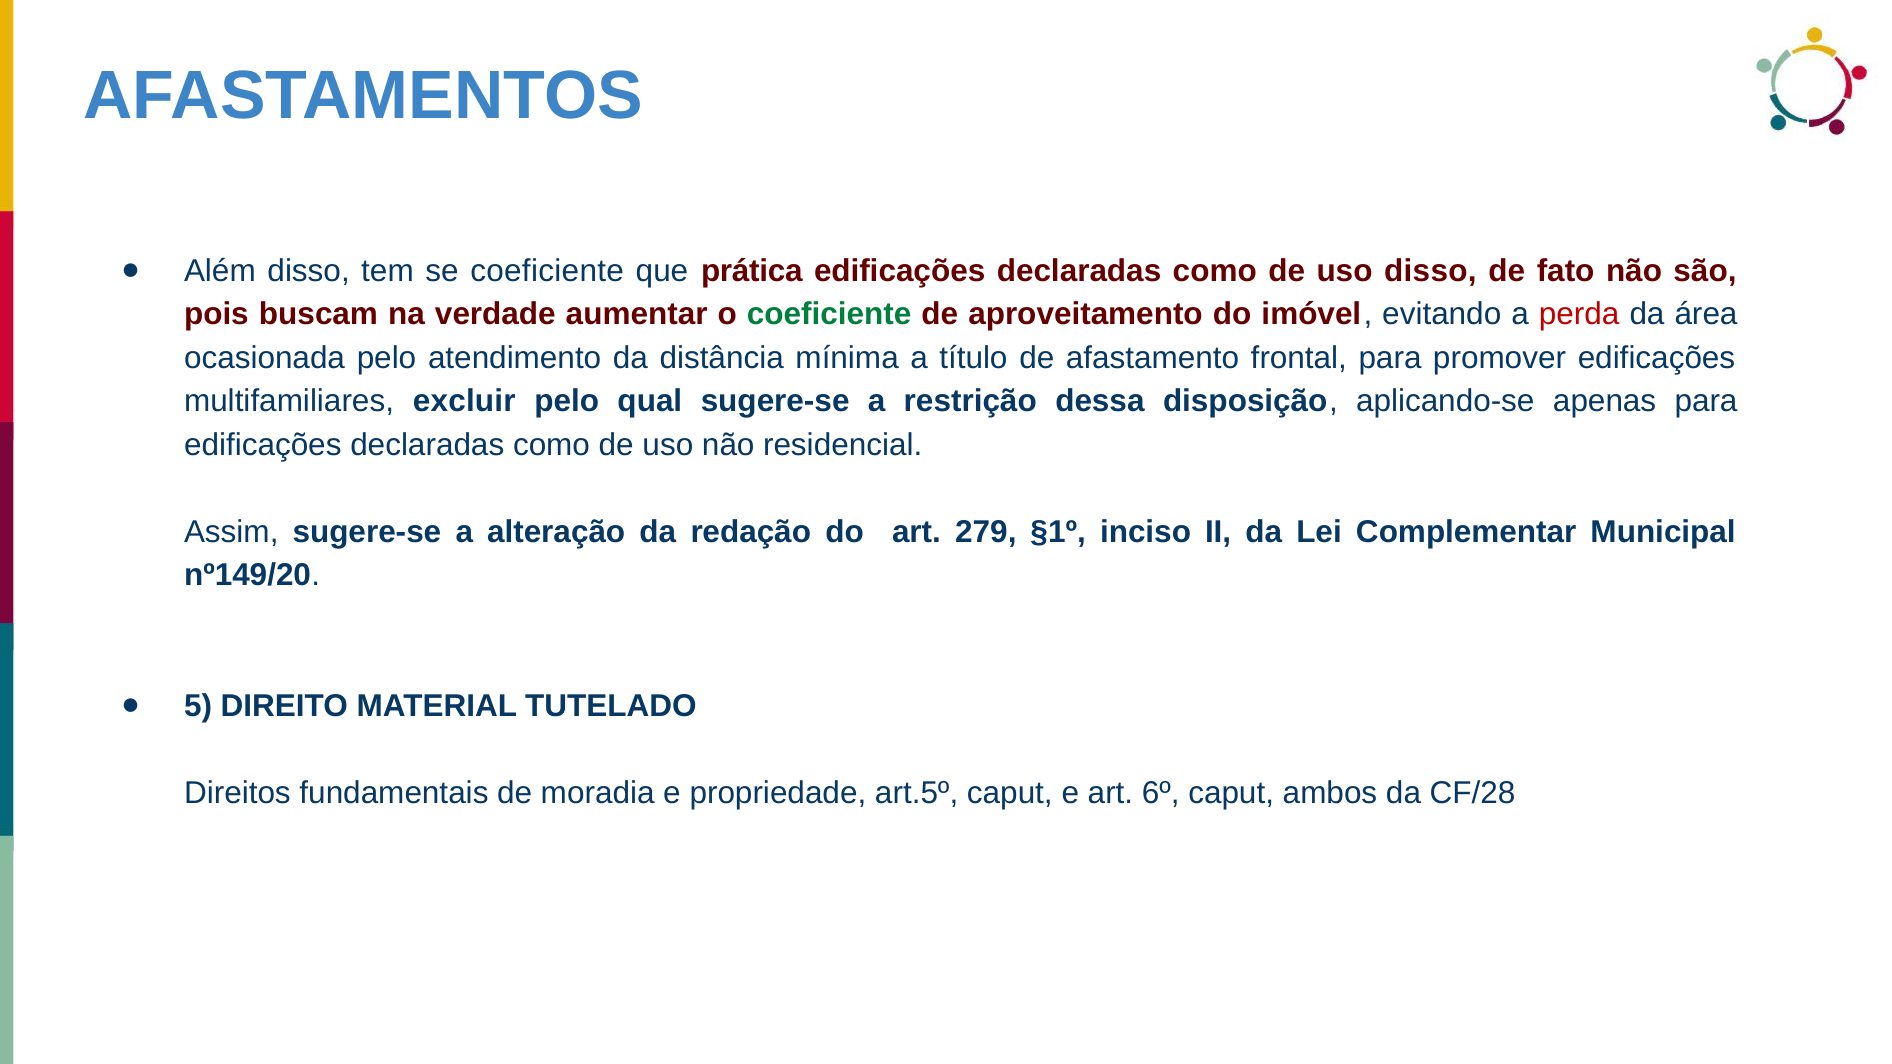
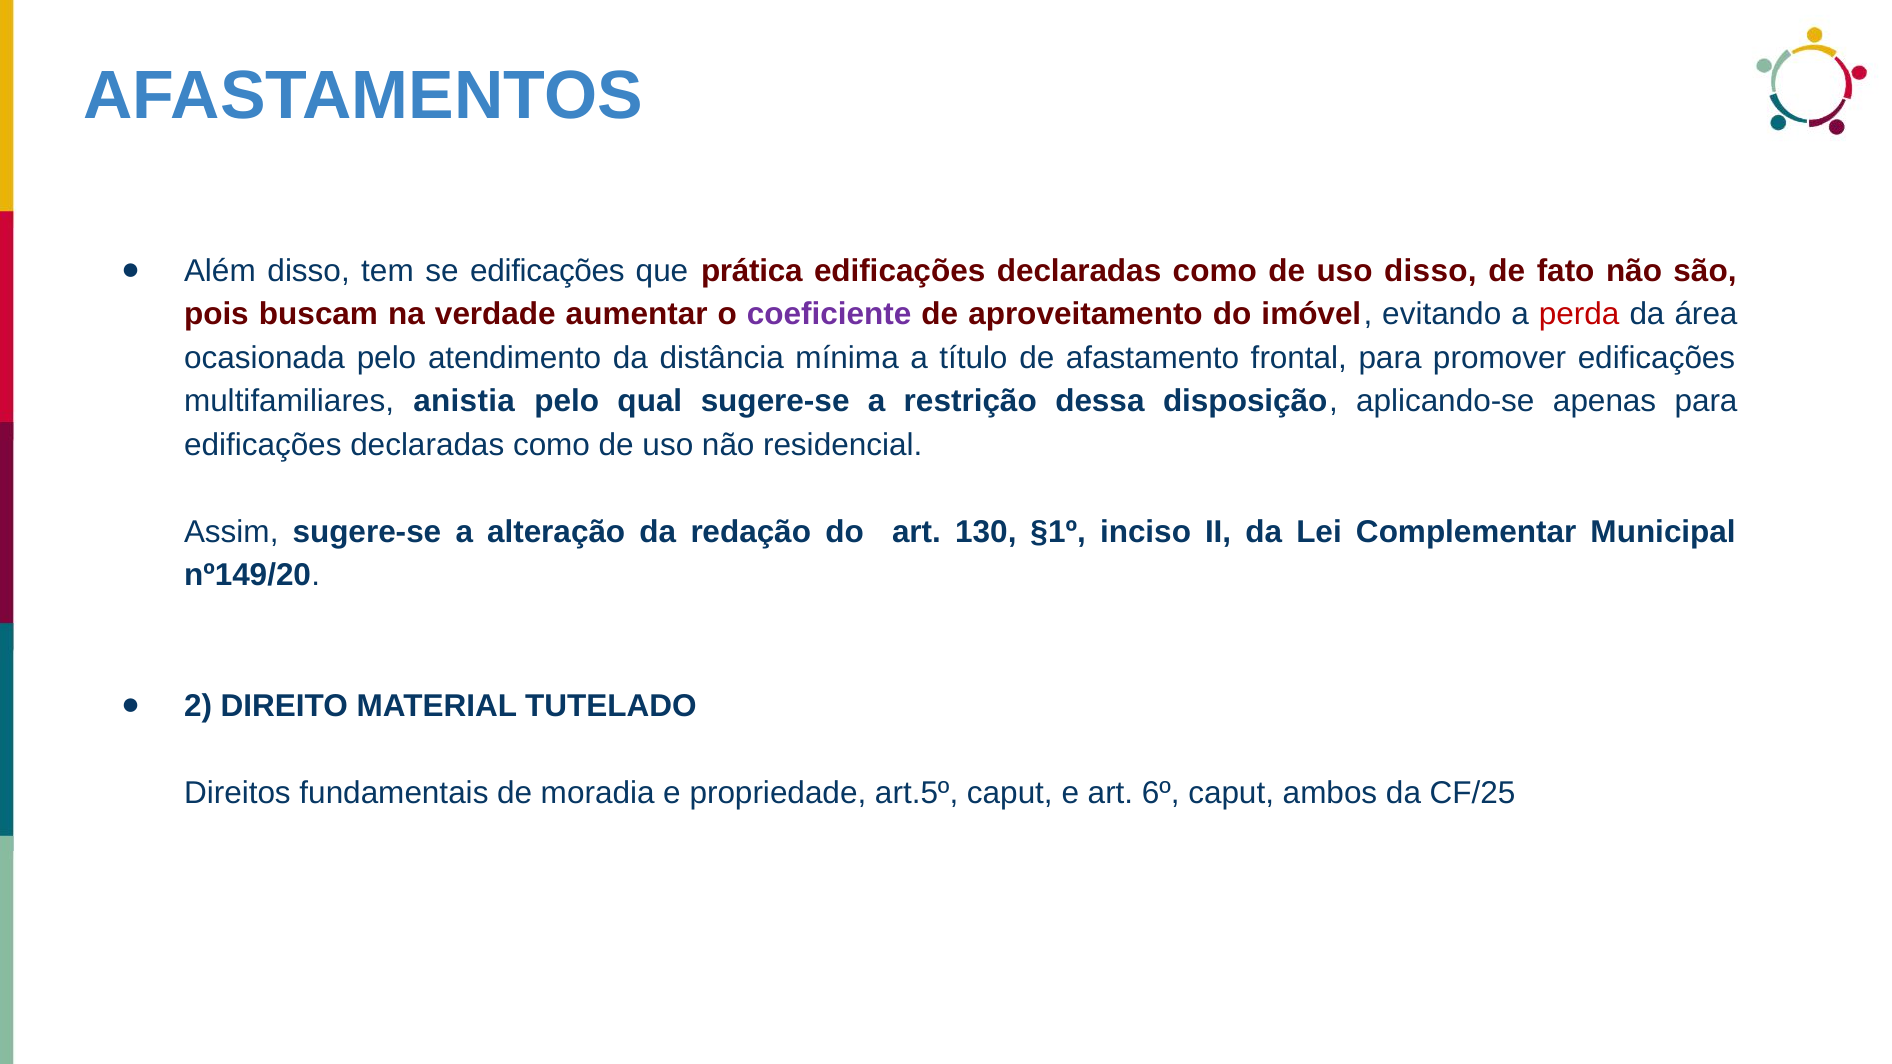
se coeficiente: coeficiente -> edificações
coeficiente at (829, 314) colour: green -> purple
excluir: excluir -> anistia
279: 279 -> 130
5: 5 -> 2
CF/28: CF/28 -> CF/25
